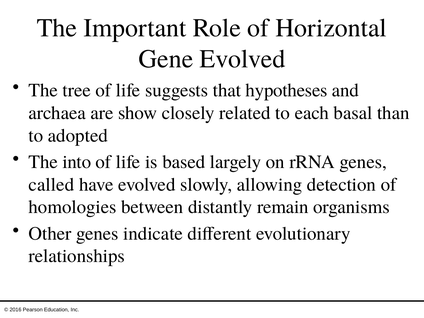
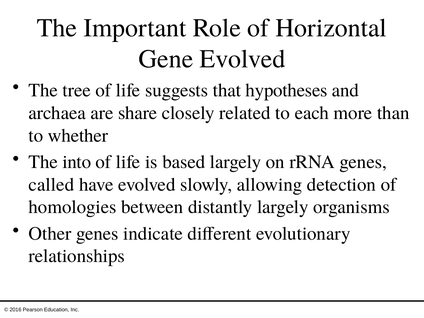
show: show -> share
basal: basal -> more
adopted: adopted -> whether
distantly remain: remain -> largely
